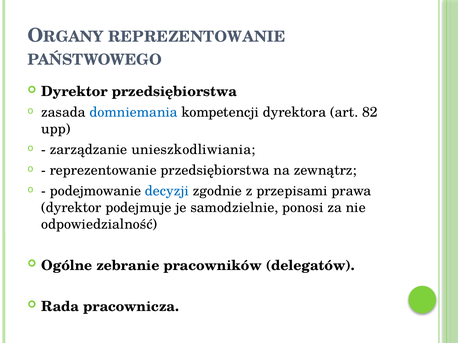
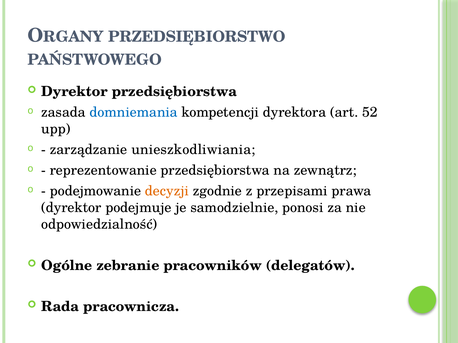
REPREZENTOWANIE at (197, 37): REPREZENTOWANIE -> PRZEDSIĘBIORSTWO
82: 82 -> 52
decyzji colour: blue -> orange
